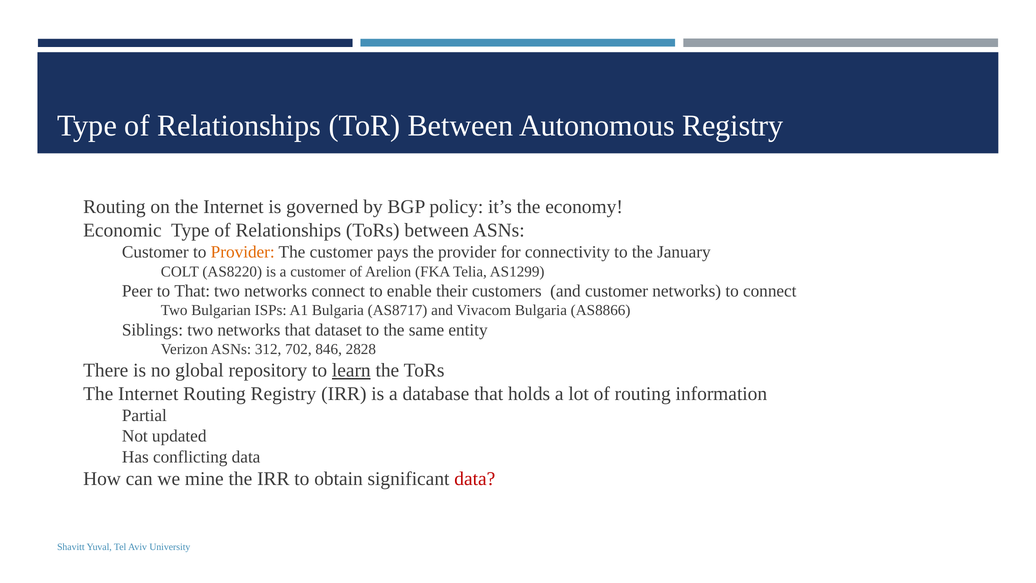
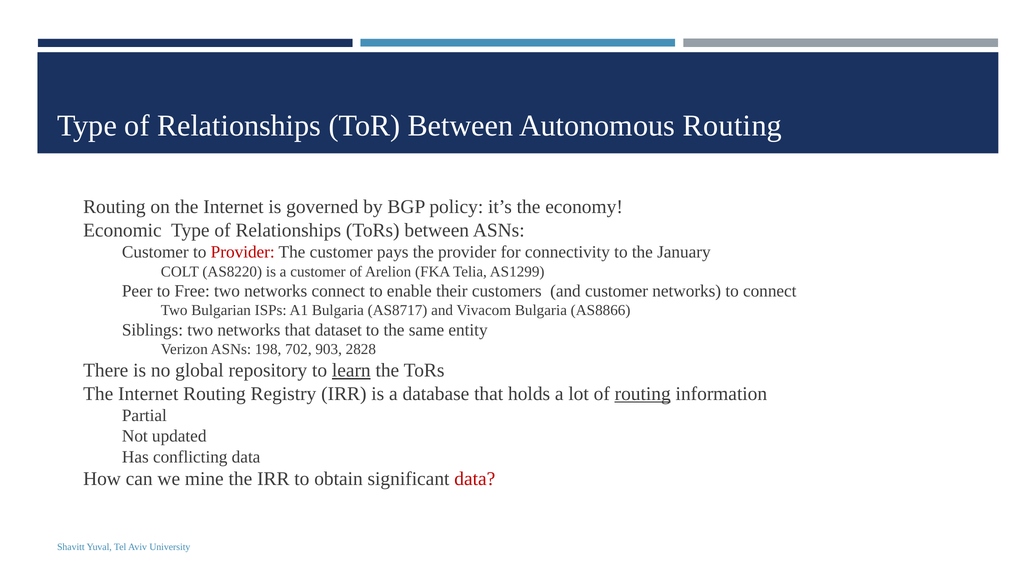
Autonomous Registry: Registry -> Routing
Provider at (243, 252) colour: orange -> red
to That: That -> Free
312: 312 -> 198
846: 846 -> 903
routing at (643, 393) underline: none -> present
